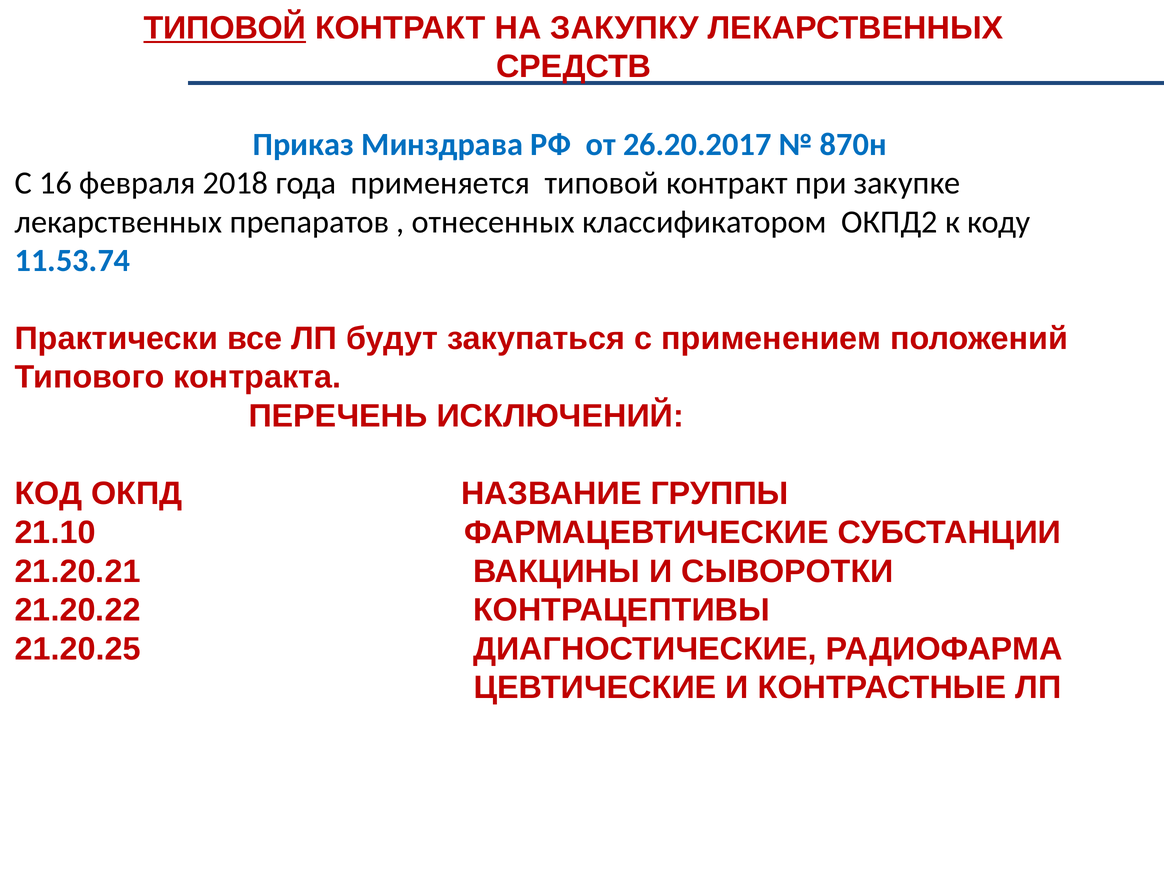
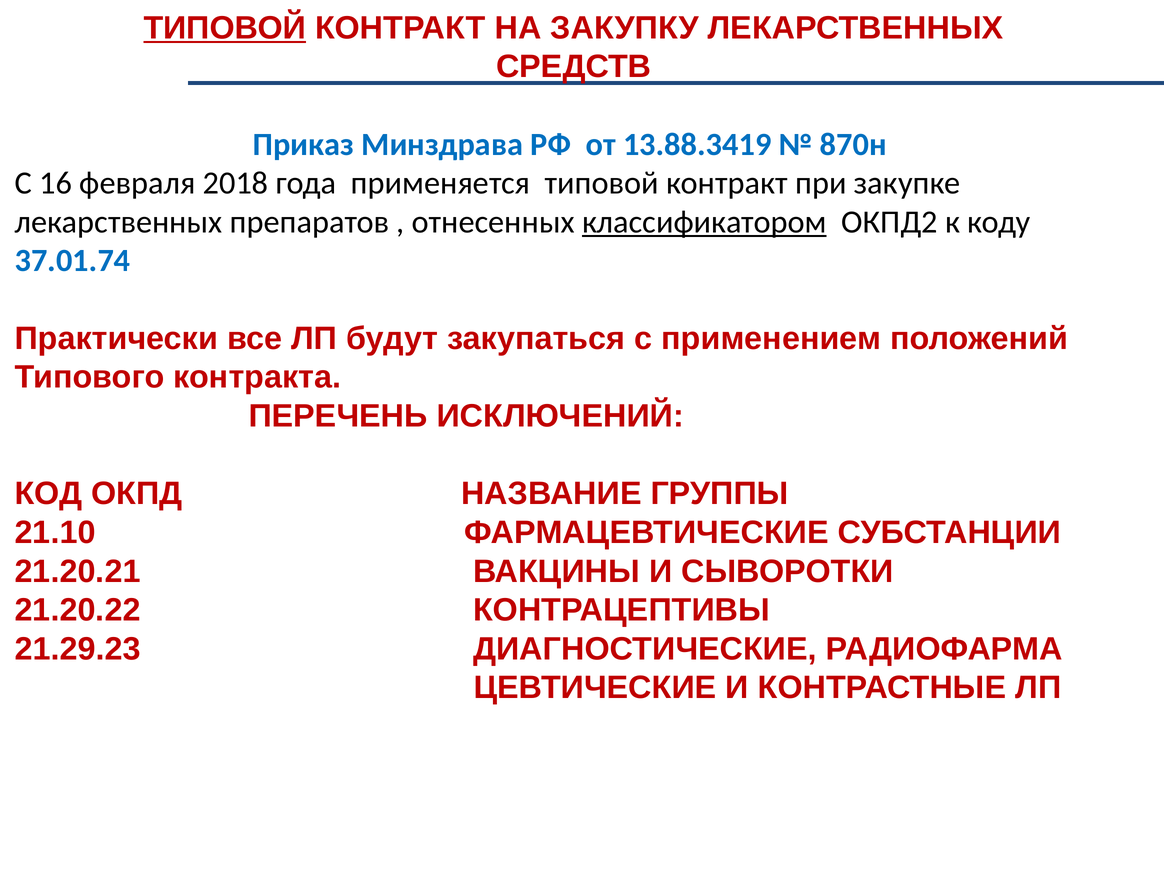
26.20.2017: 26.20.2017 -> 13.88.3419
классификатором underline: none -> present
11.53.74: 11.53.74 -> 37.01.74
21.20.25: 21.20.25 -> 21.29.23
